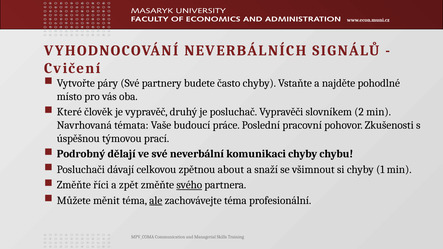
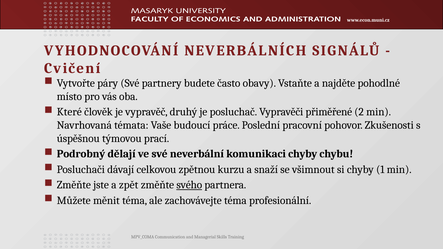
často chyby: chyby -> obavy
slovníkem: slovníkem -> přiměřené
about: about -> kurzu
říci: říci -> jste
ale underline: present -> none
